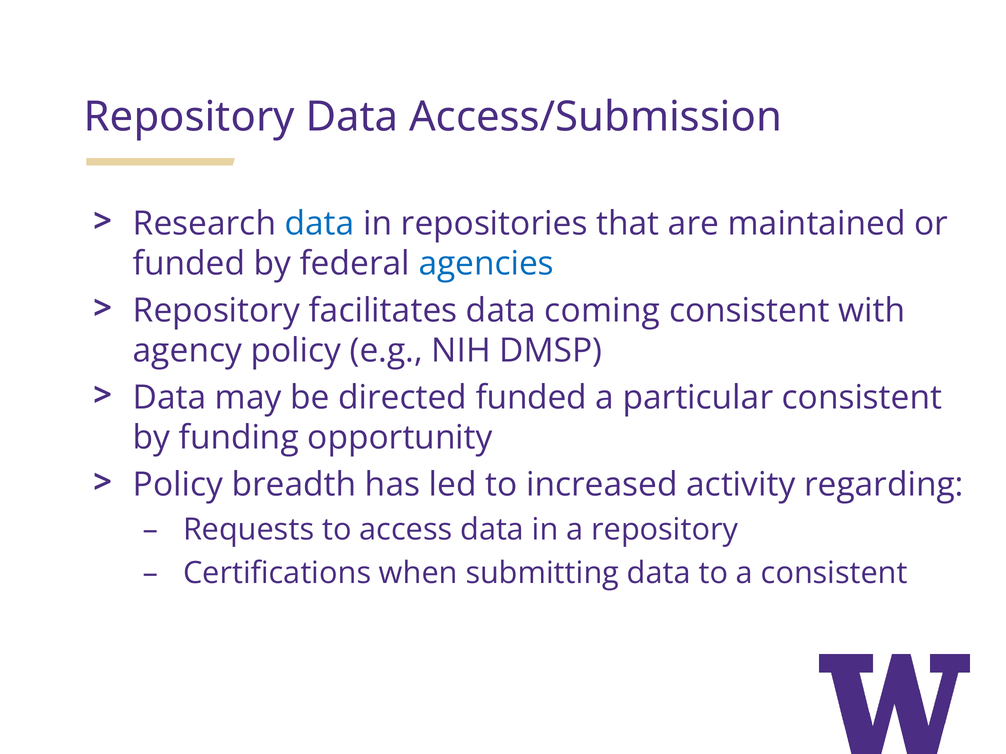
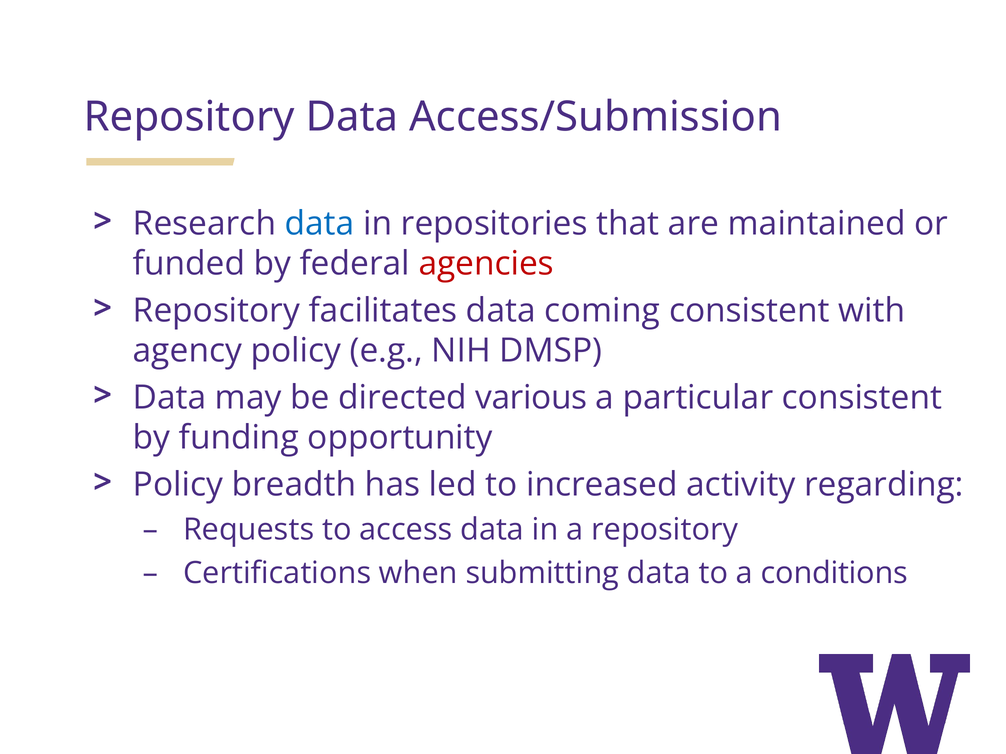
agencies colour: blue -> red
directed funded: funded -> various
a consistent: consistent -> conditions
